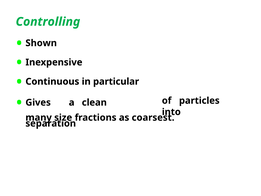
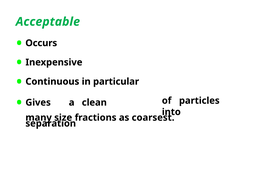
Controlling: Controlling -> Acceptable
Shown: Shown -> Occurs
